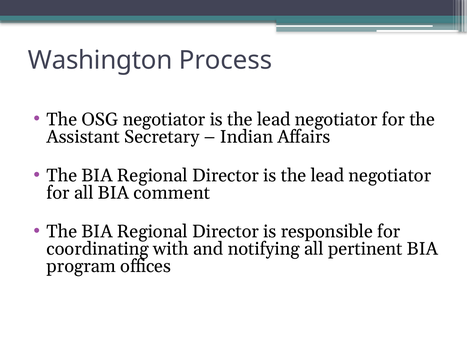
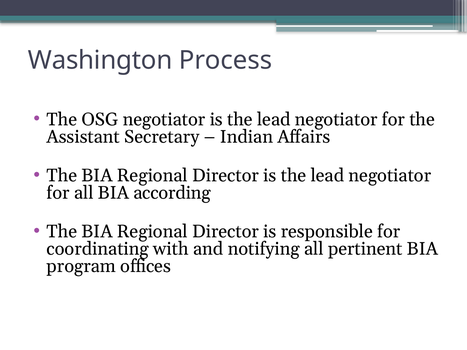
comment: comment -> according
